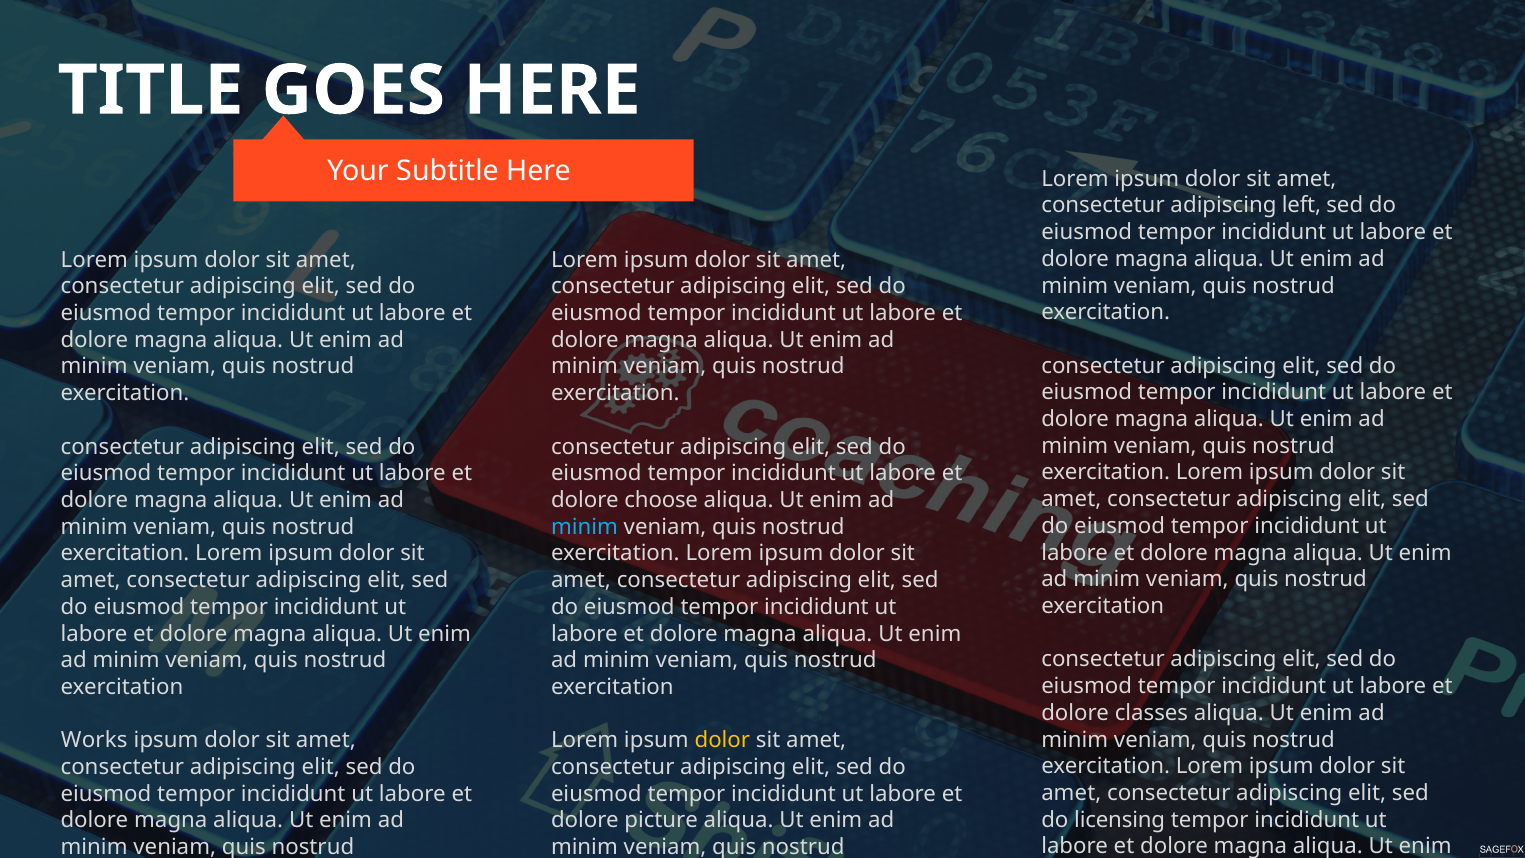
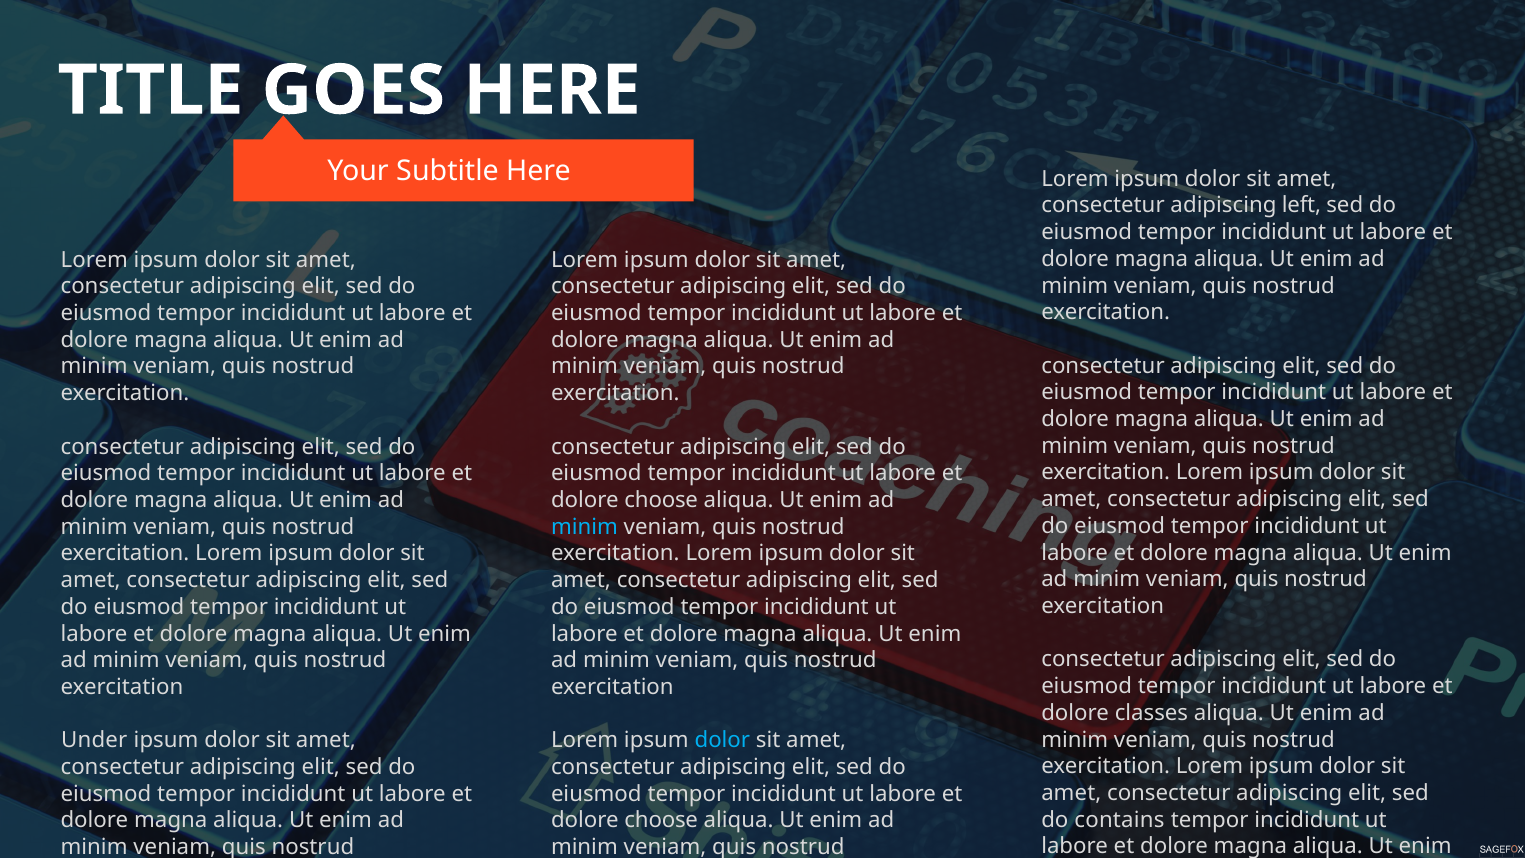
Works: Works -> Under
dolor at (722, 740) colour: yellow -> light blue
licensing: licensing -> contains
picture at (661, 820): picture -> choose
